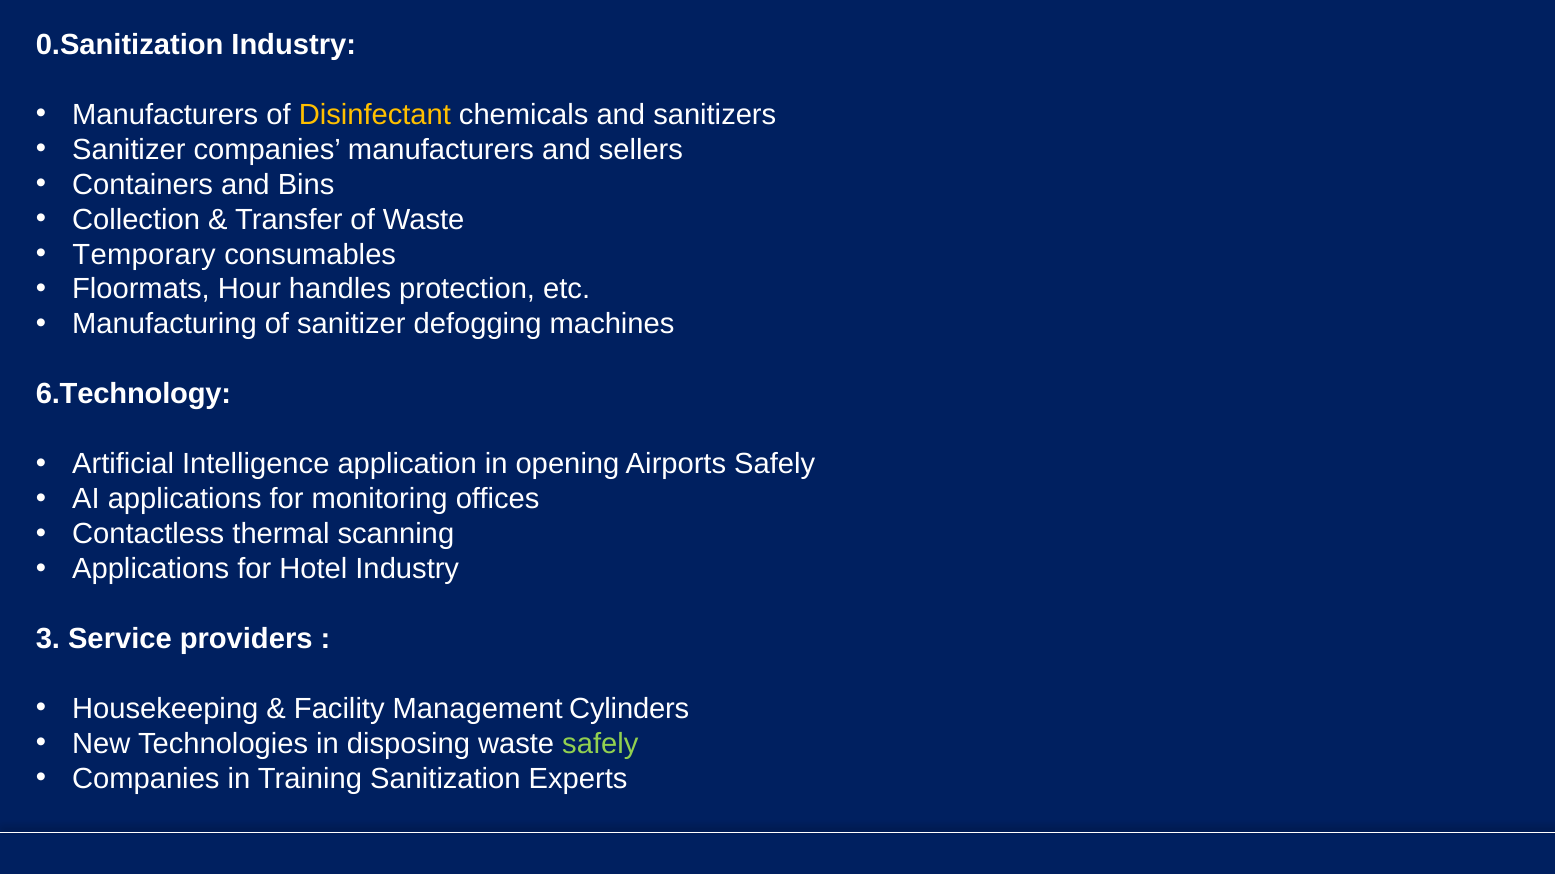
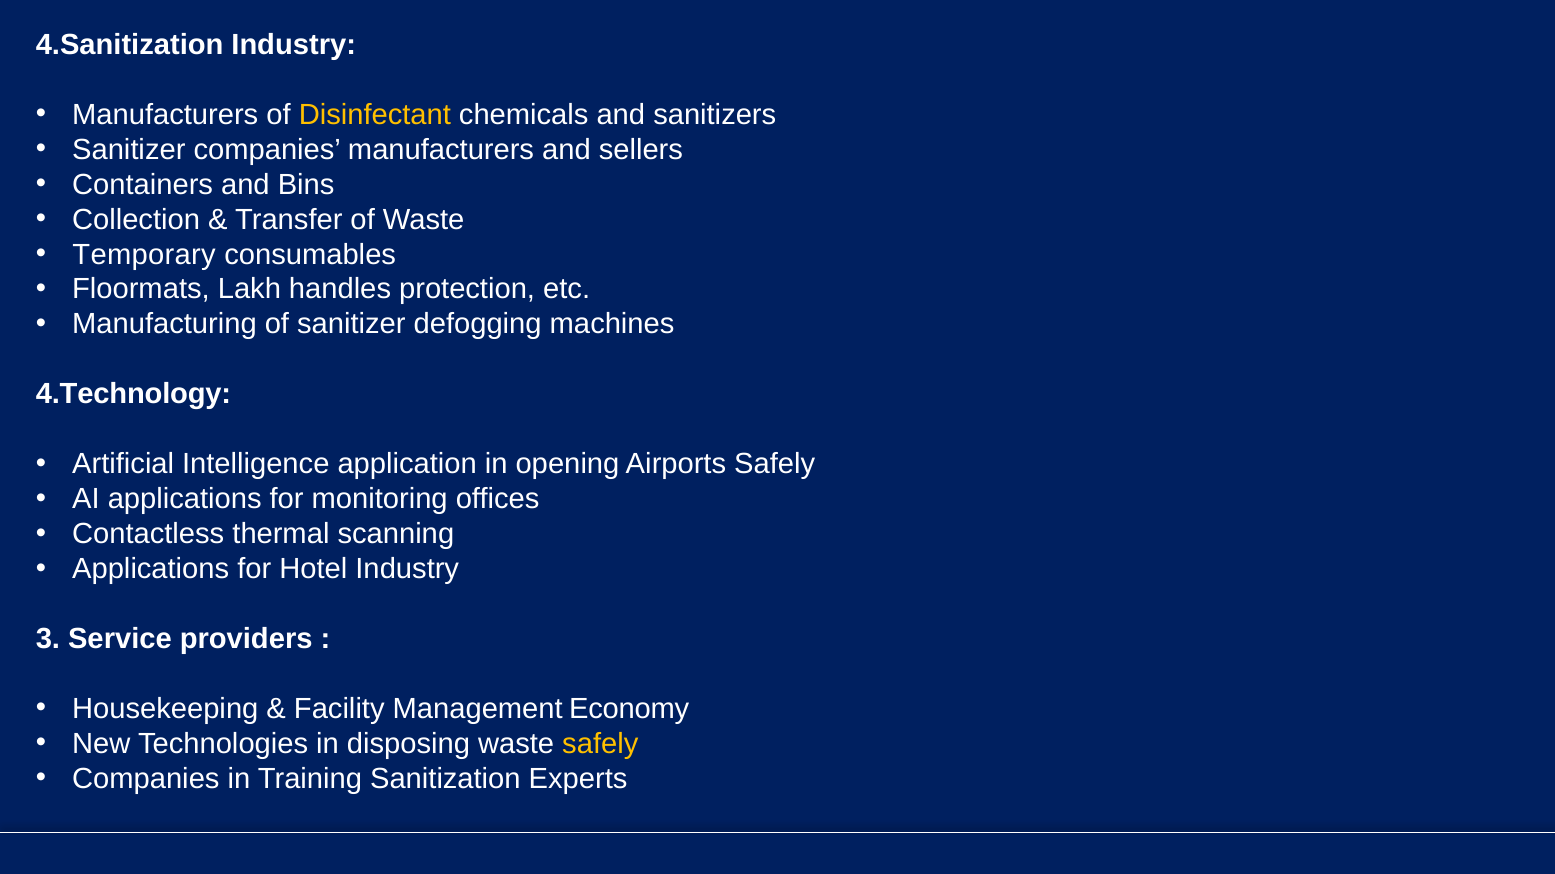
0.Sanitization: 0.Sanitization -> 4.Sanitization
Hour: Hour -> Lakh
6.Technology: 6.Technology -> 4.Technology
Cylinders: Cylinders -> Economy
safely at (600, 744) colour: light green -> yellow
